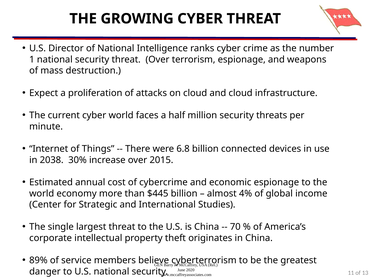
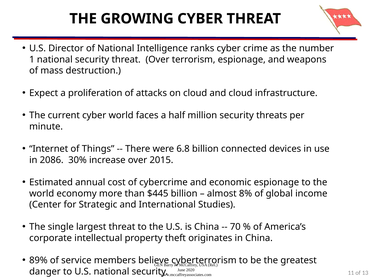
2038: 2038 -> 2086
4%: 4% -> 8%
